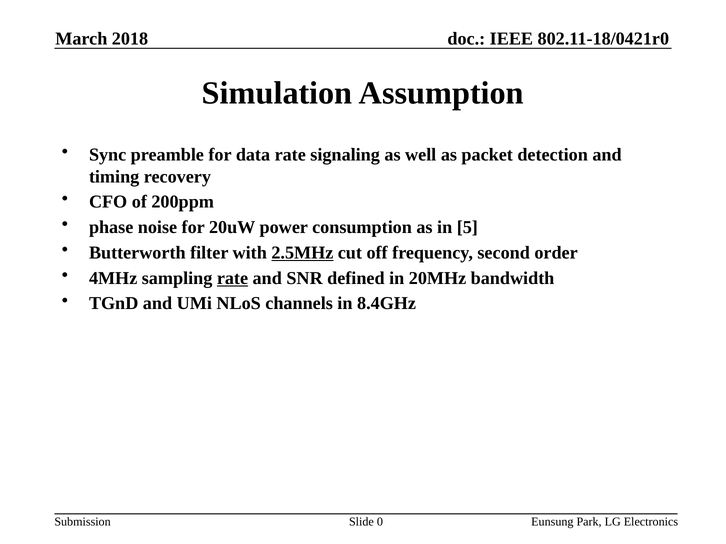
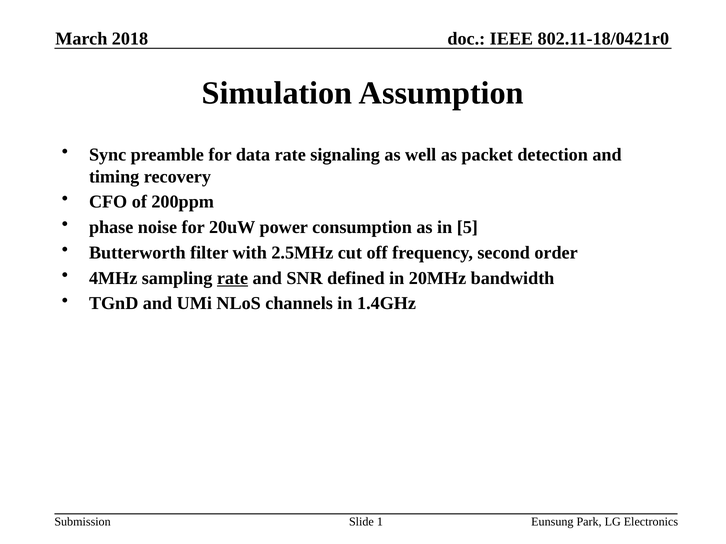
2.5MHz underline: present -> none
8.4GHz: 8.4GHz -> 1.4GHz
0: 0 -> 1
